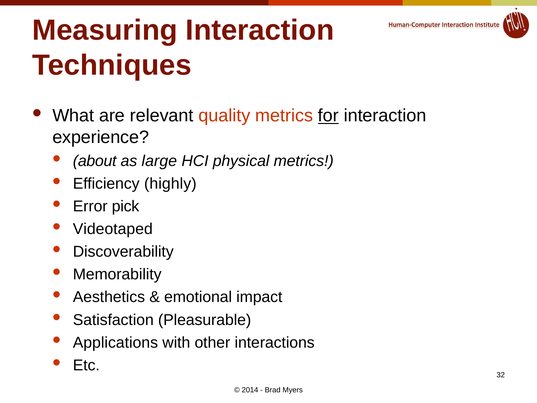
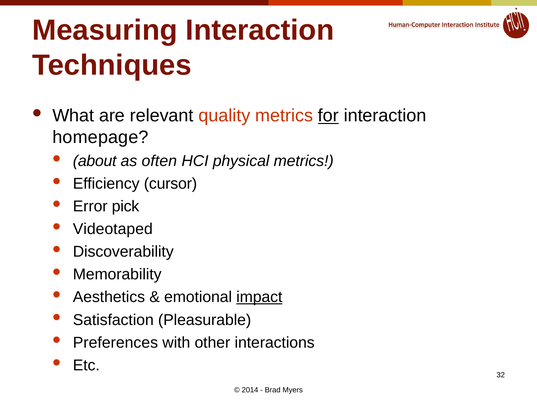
experience: experience -> homepage
large: large -> often
highly: highly -> cursor
impact underline: none -> present
Applications: Applications -> Preferences
